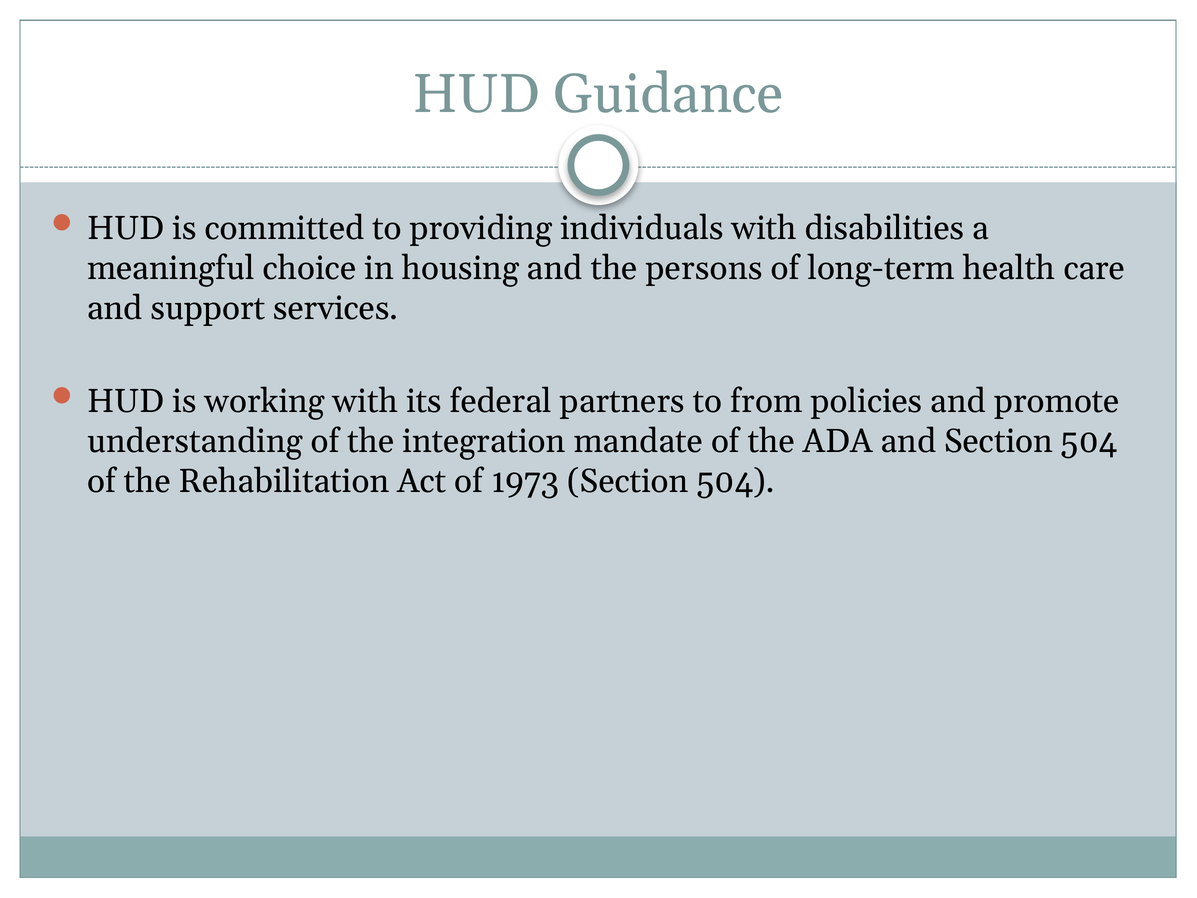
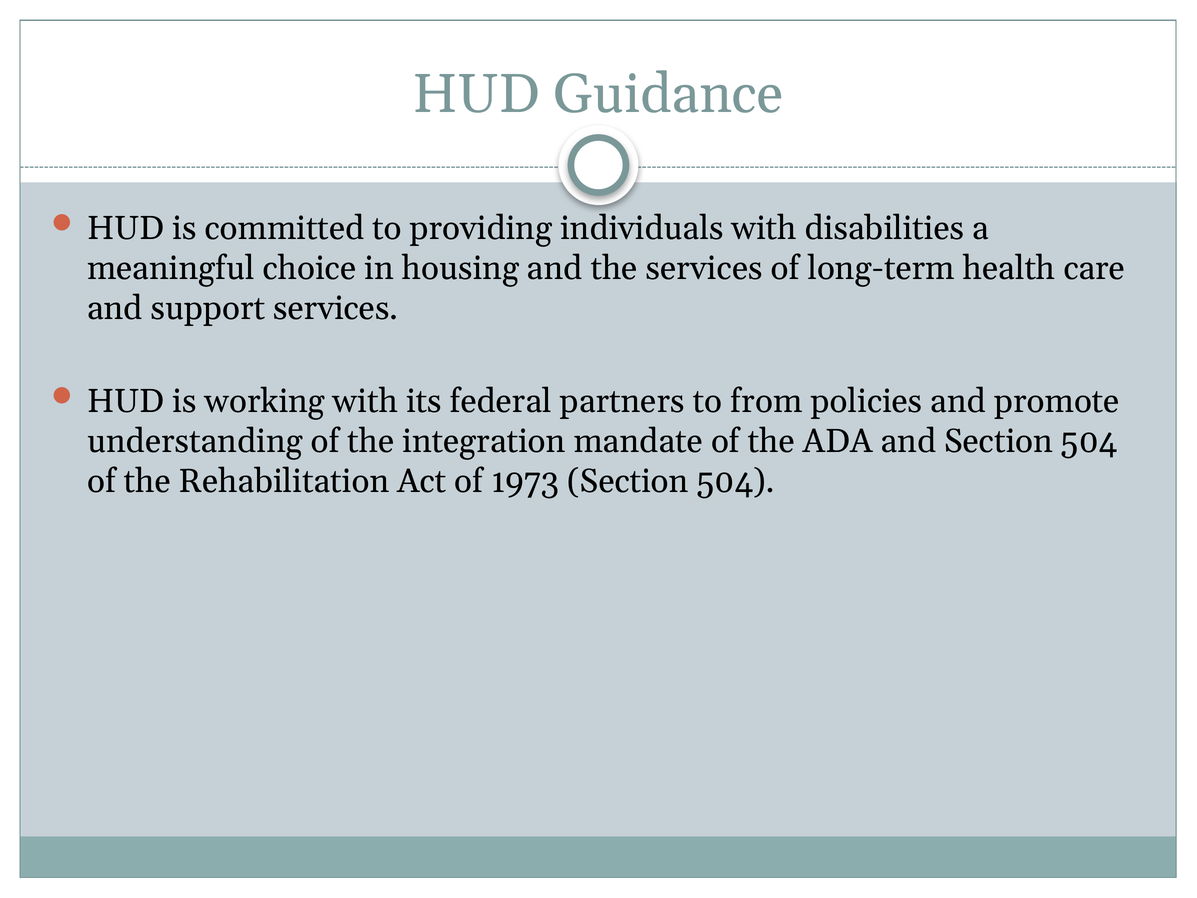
the persons: persons -> services
